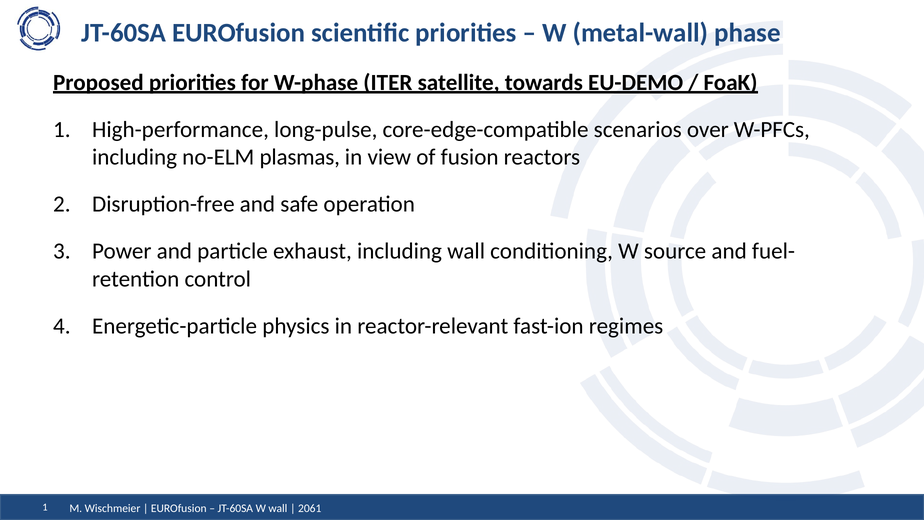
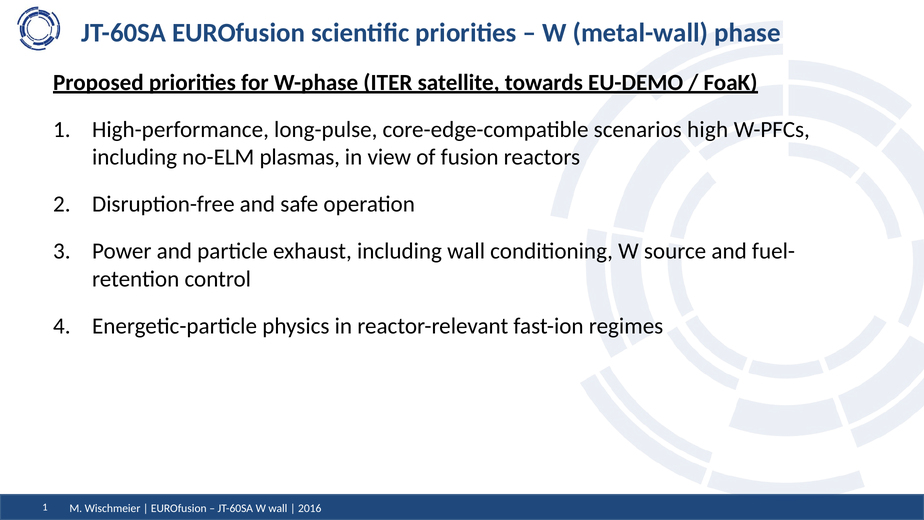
over: over -> high
2061: 2061 -> 2016
